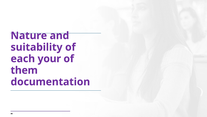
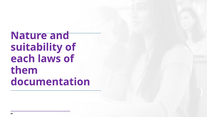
your: your -> laws
